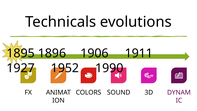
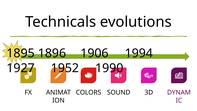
1911: 1911 -> 1994
